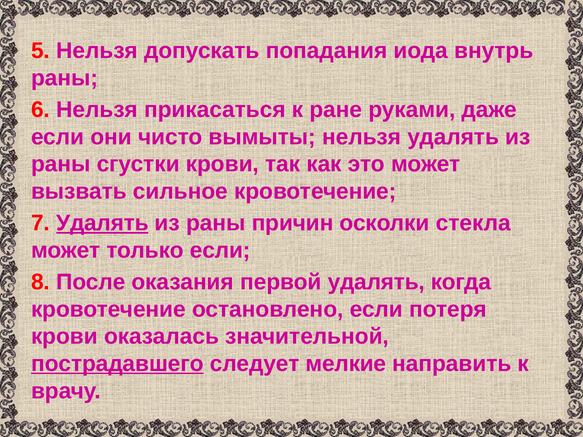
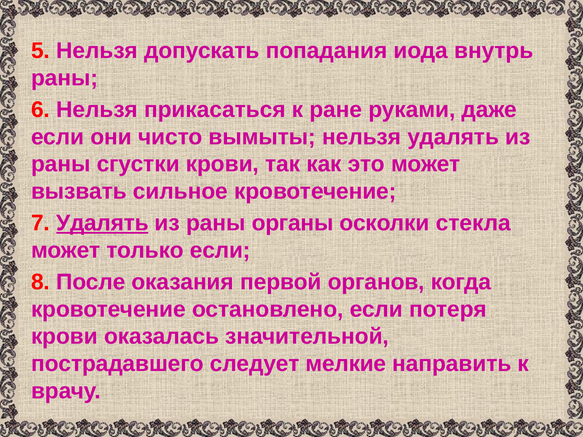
причин: причин -> органы
первой удалять: удалять -> органов
пострадавшего underline: present -> none
